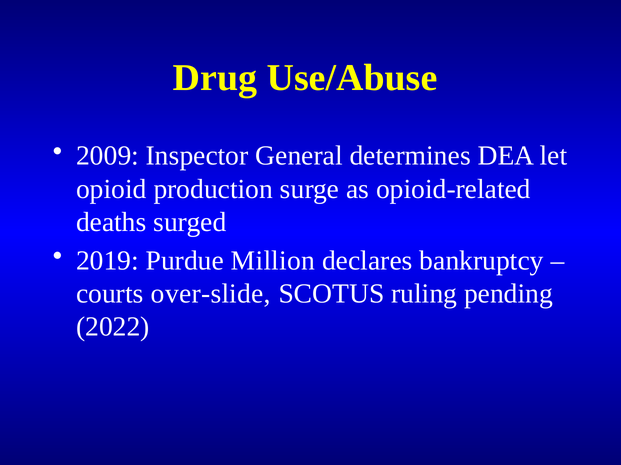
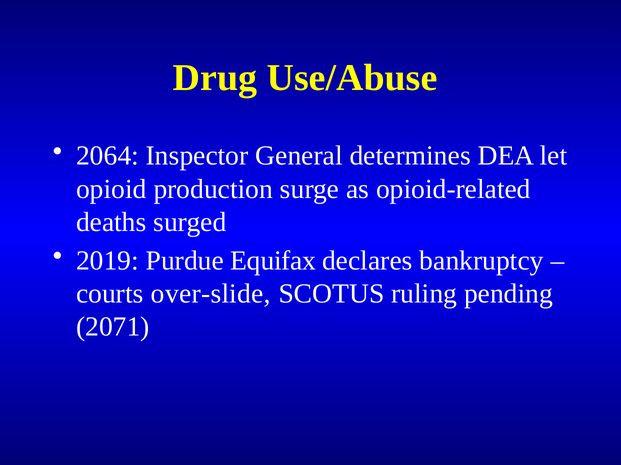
2009: 2009 -> 2064
Million: Million -> Equifax
2022: 2022 -> 2071
